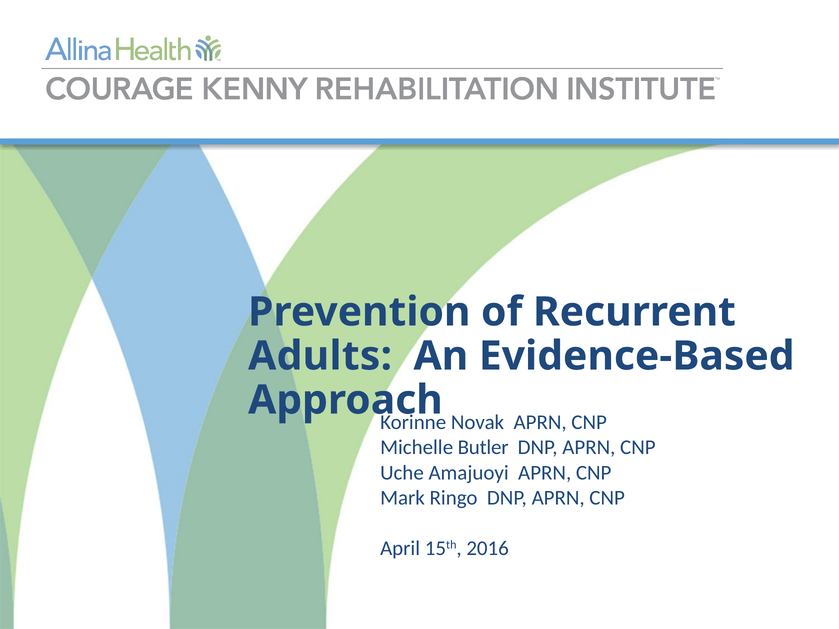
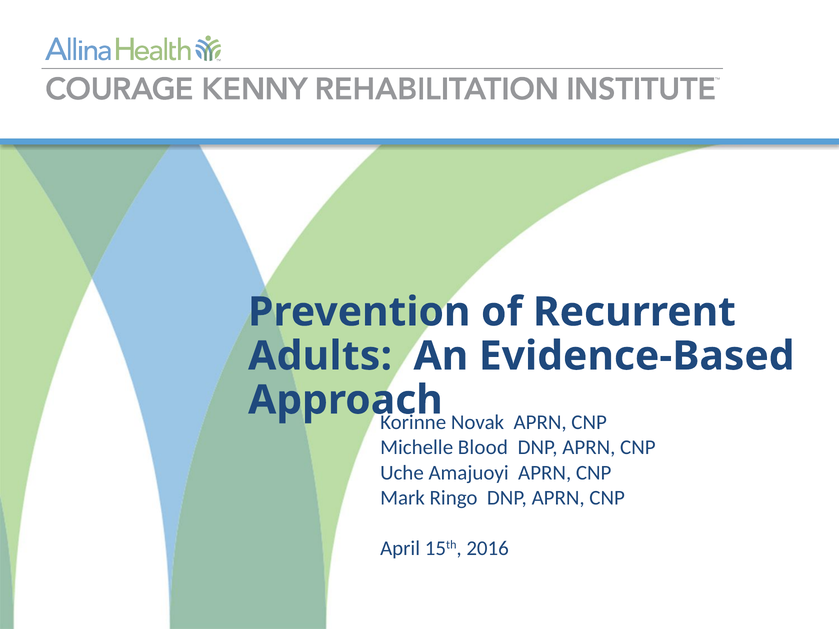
Butler: Butler -> Blood
